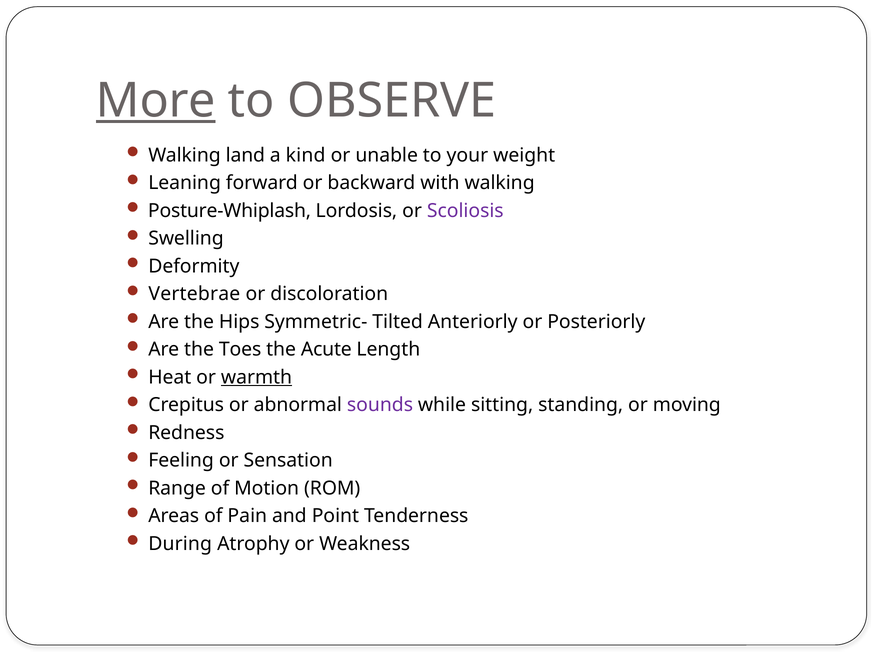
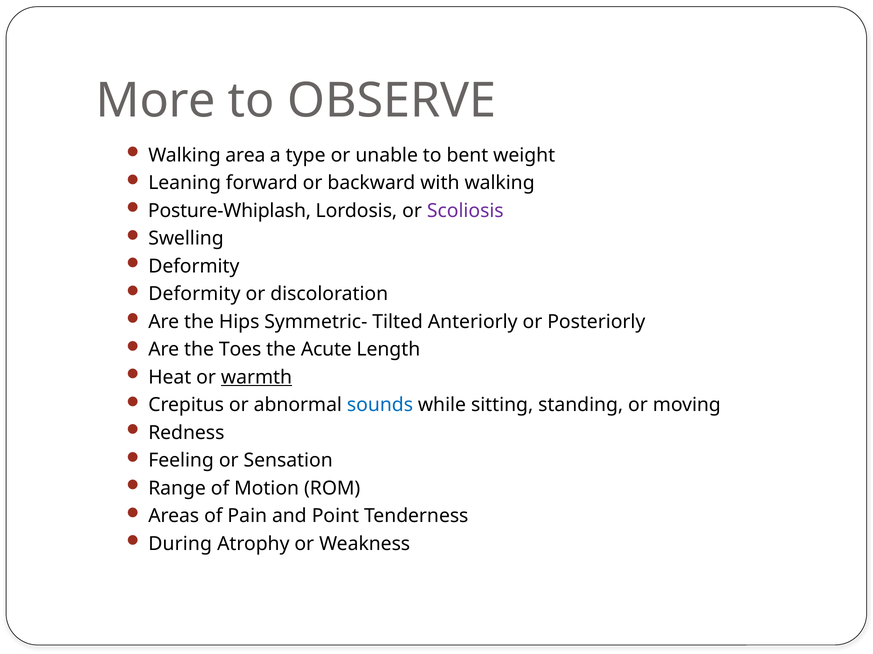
More underline: present -> none
land: land -> area
kind: kind -> type
your: your -> bent
Vertebrae at (194, 294): Vertebrae -> Deformity
sounds colour: purple -> blue
